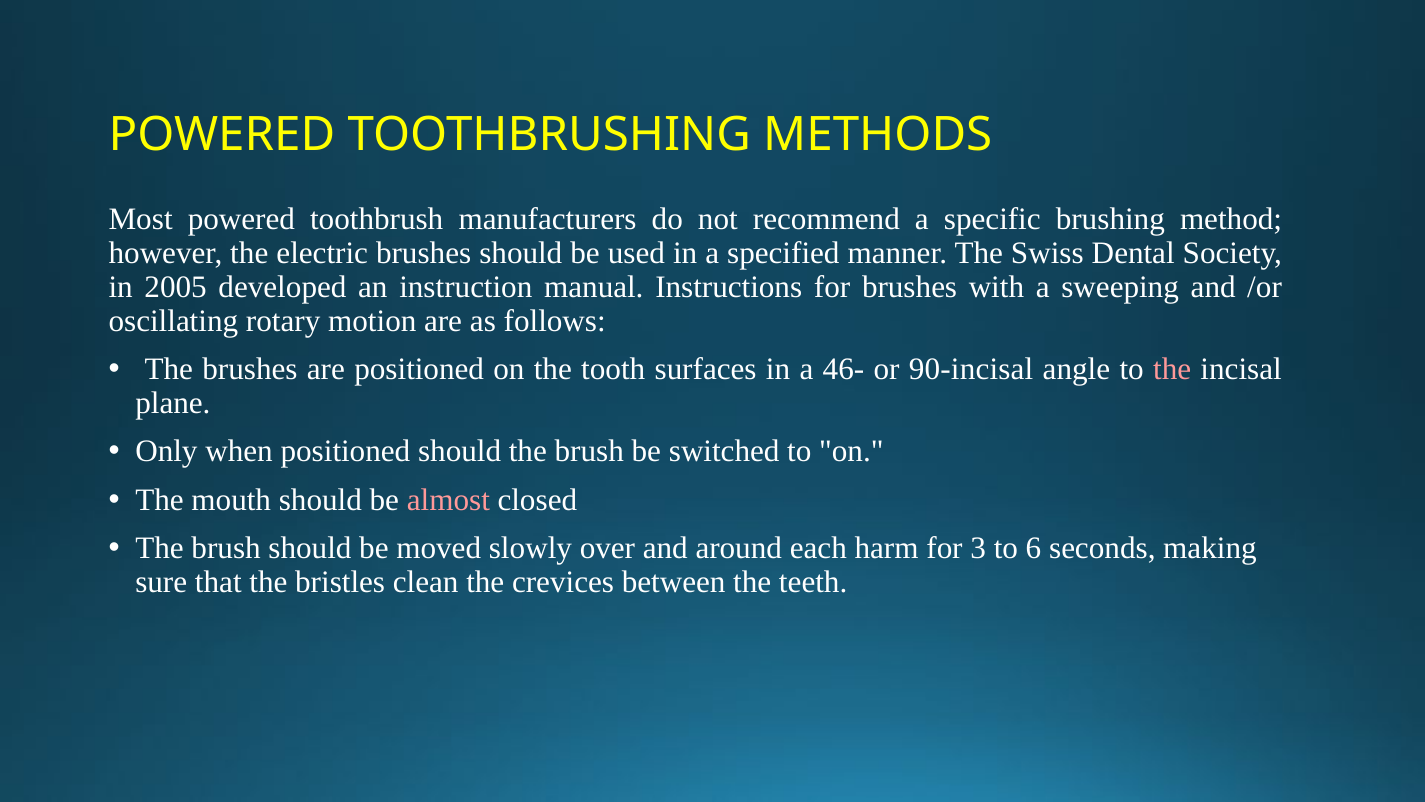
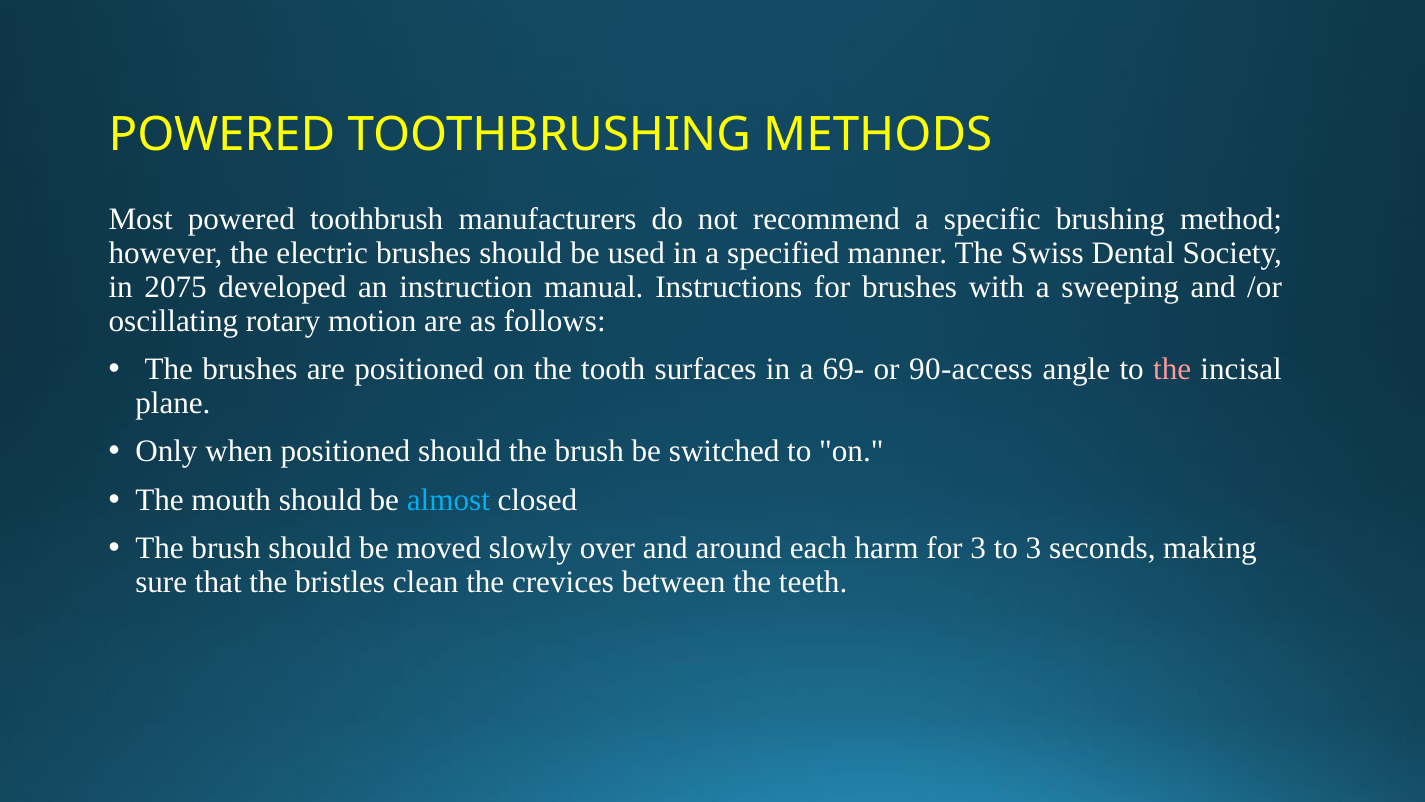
2005: 2005 -> 2075
46-: 46- -> 69-
90-incisal: 90-incisal -> 90-access
almost colour: pink -> light blue
to 6: 6 -> 3
